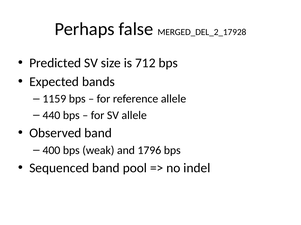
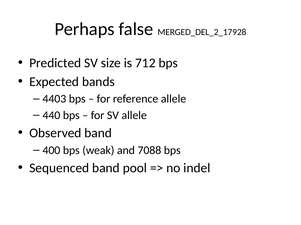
1159: 1159 -> 4403
1796: 1796 -> 7088
